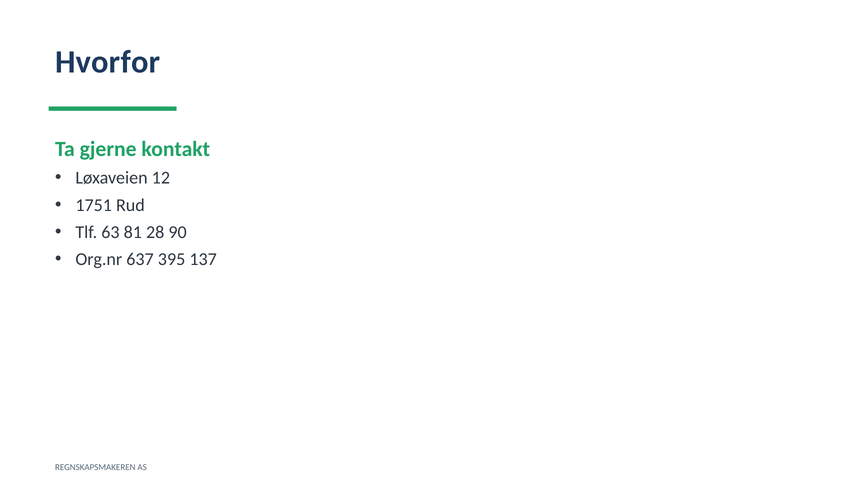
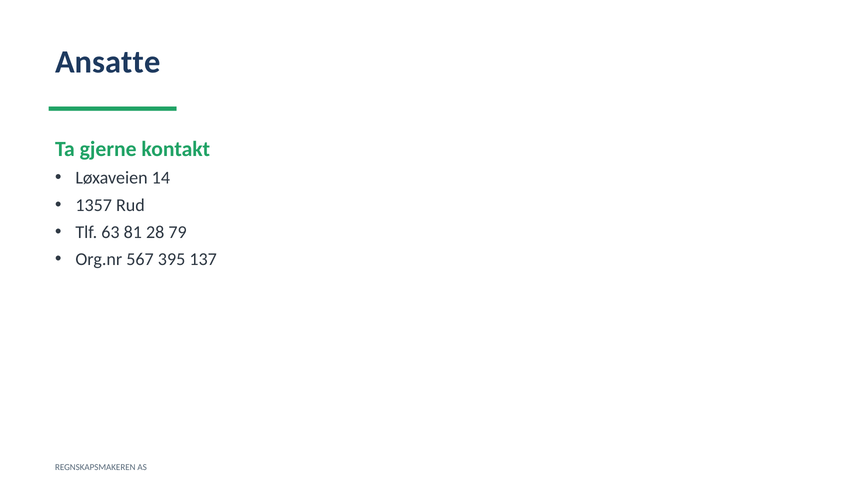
Hvorfor: Hvorfor -> Ansatte
12: 12 -> 14
1751: 1751 -> 1357
90: 90 -> 79
637: 637 -> 567
